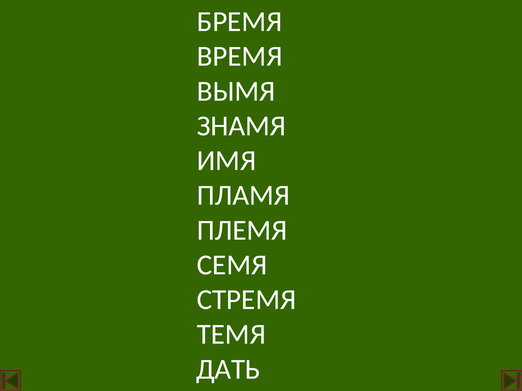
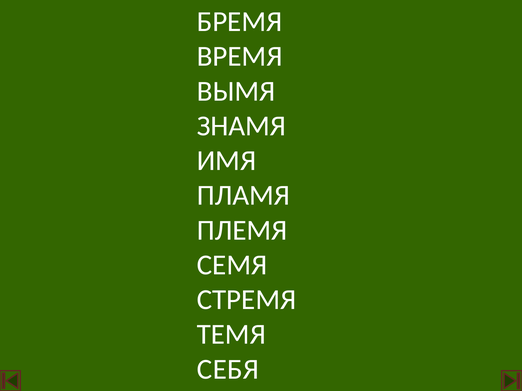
ДАТЬ: ДАТЬ -> СЕБЯ
